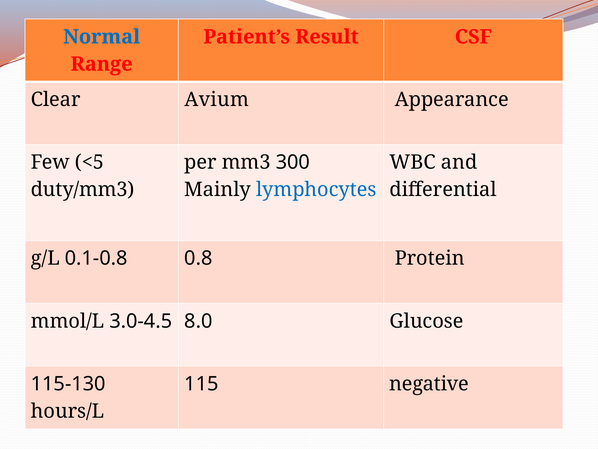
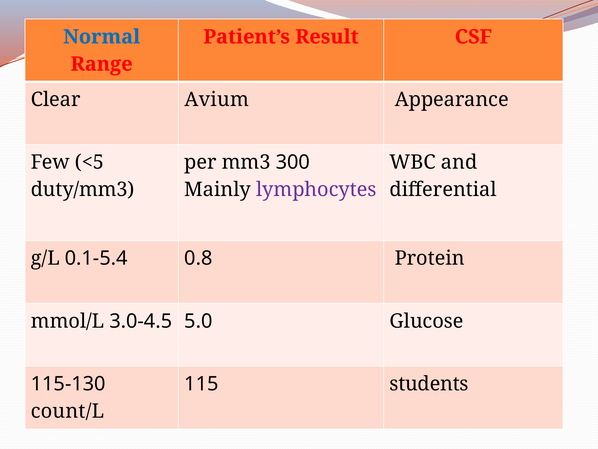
lymphocytes colour: blue -> purple
0.1-0.8: 0.1-0.8 -> 0.1-5.4
8.0: 8.0 -> 5.0
negative: negative -> students
hours/L: hours/L -> count/L
